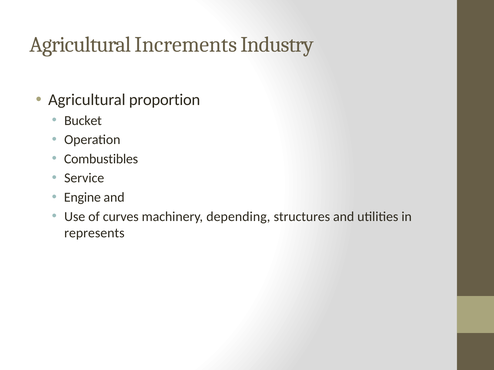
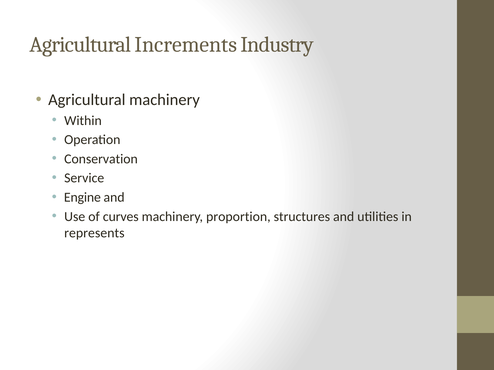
Agricultural proportion: proportion -> machinery
Bucket: Bucket -> Within
Combustibles: Combustibles -> Conservation
depending: depending -> proportion
